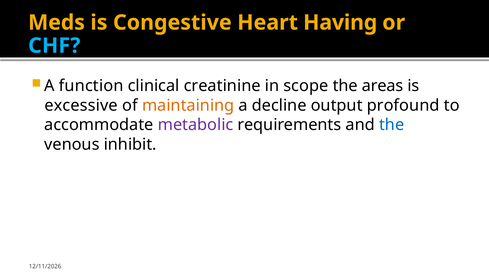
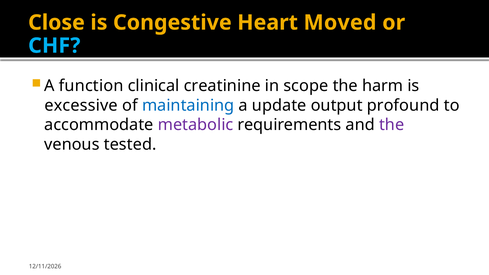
Meds: Meds -> Close
Having: Having -> Moved
areas: areas -> harm
maintaining colour: orange -> blue
decline: decline -> update
the at (392, 125) colour: blue -> purple
inhibit: inhibit -> tested
